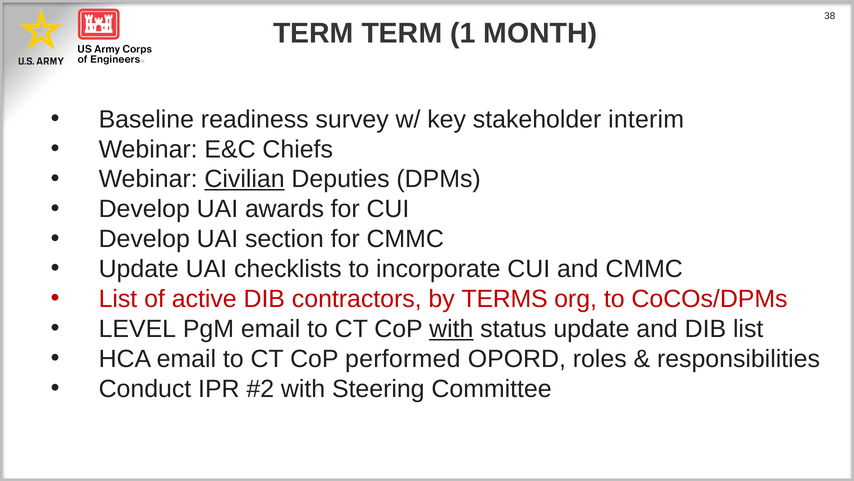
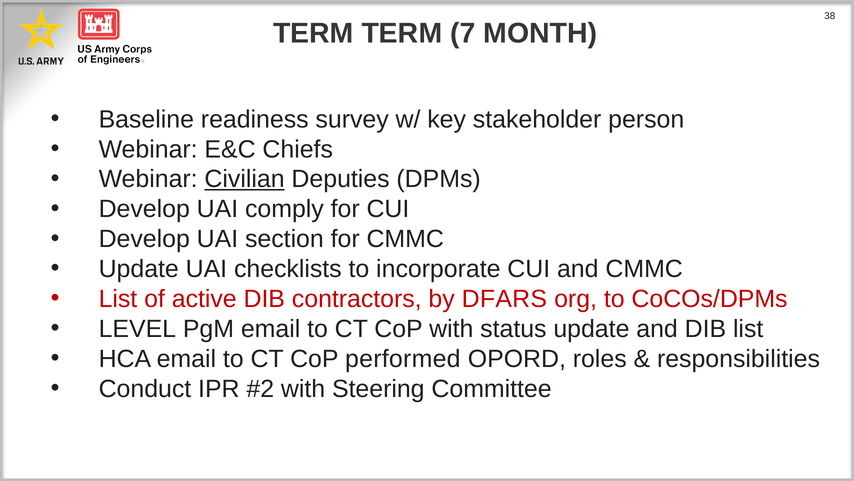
1: 1 -> 7
interim: interim -> person
awards: awards -> comply
TERMS: TERMS -> DFARS
with at (451, 329) underline: present -> none
